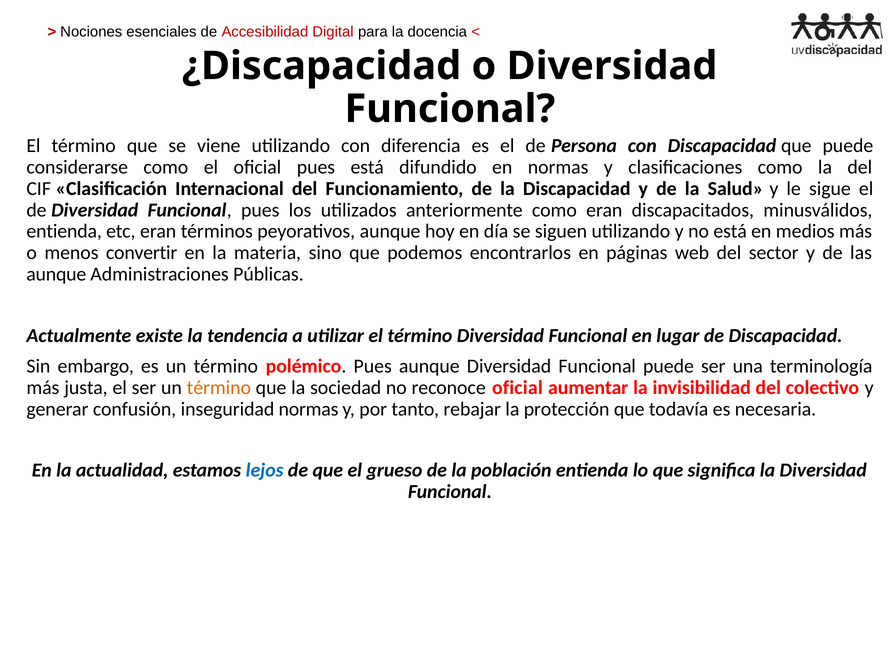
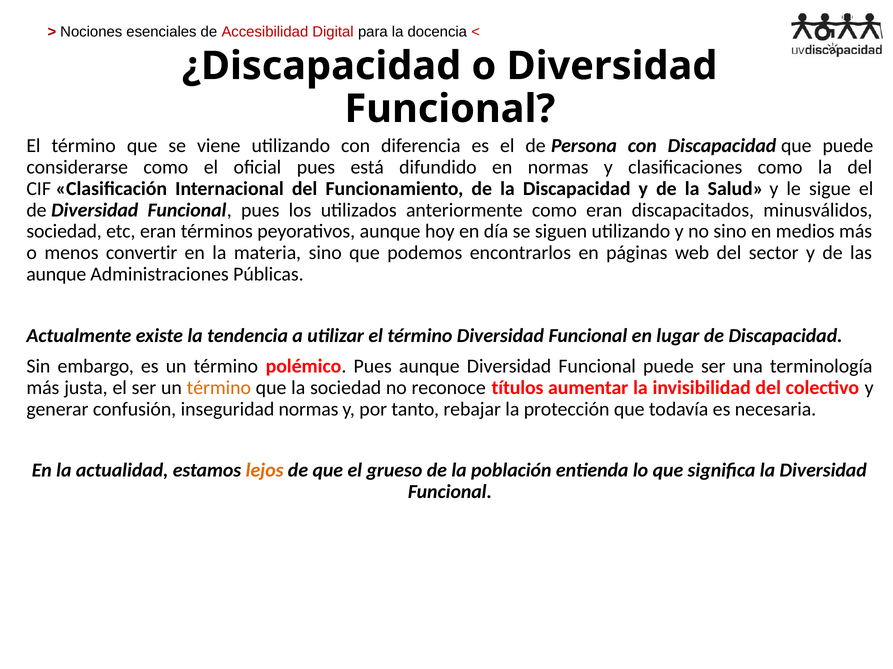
entienda at (64, 232): entienda -> sociedad
no está: está -> sino
reconoce oficial: oficial -> títulos
lejos colour: blue -> orange
